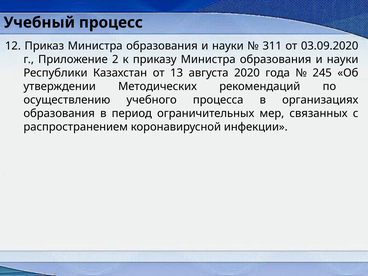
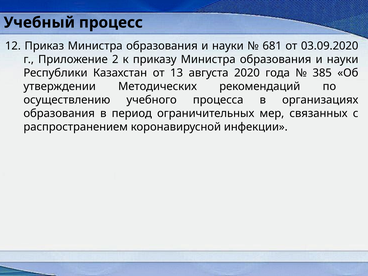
311: 311 -> 681
245: 245 -> 385
